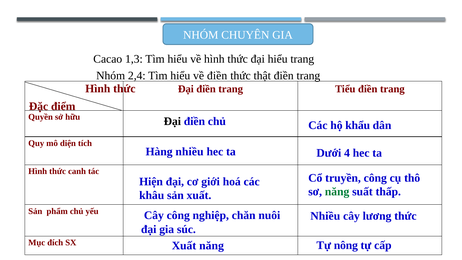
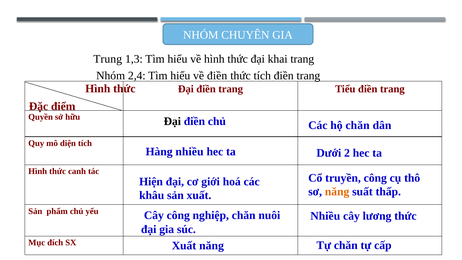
Cacao: Cacao -> Trung
đại hiểu: hiểu -> khai
thức thật: thật -> tích
hộ khẩu: khẩu -> chăn
4: 4 -> 2
năng at (337, 192) colour: green -> orange
Tự nông: nông -> chăn
